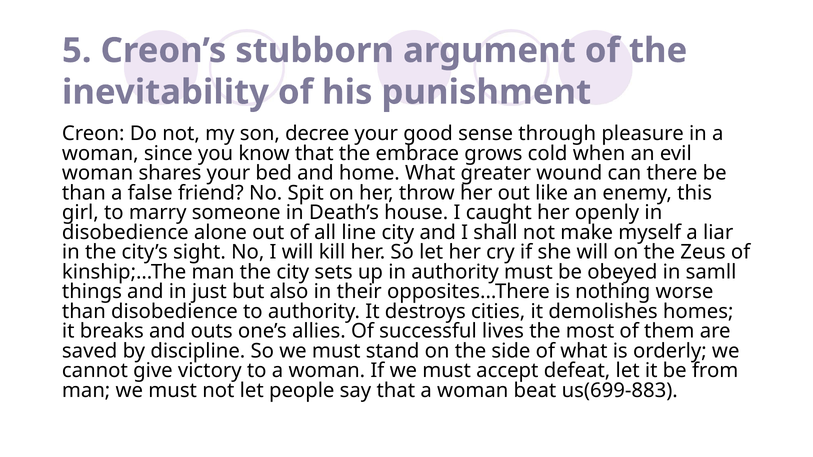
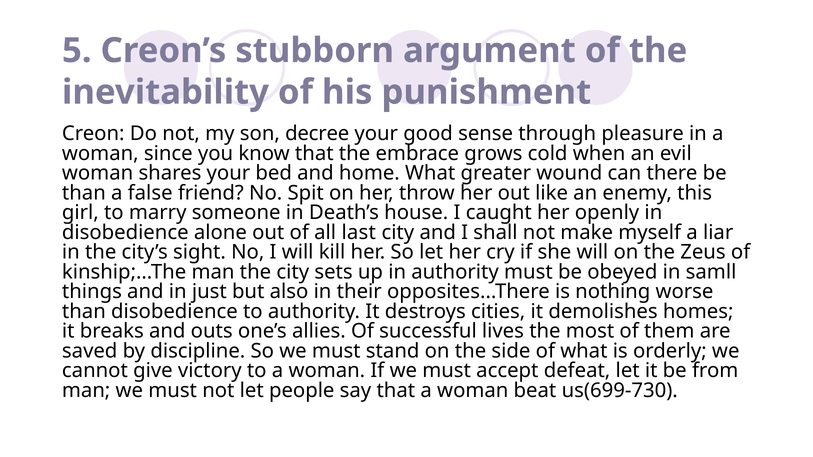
line: line -> last
us(699-883: us(699-883 -> us(699-730
